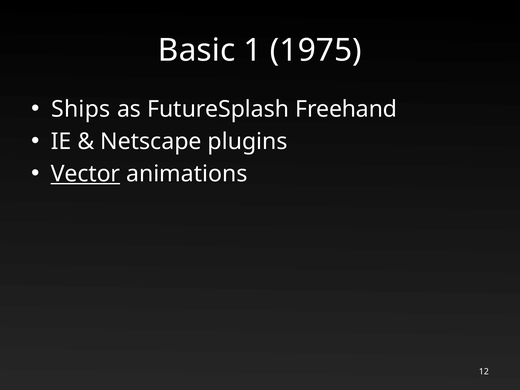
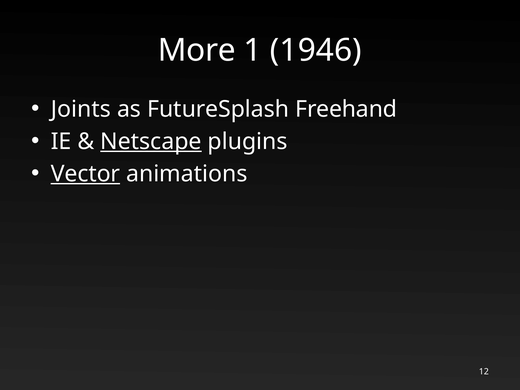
Basic: Basic -> More
1975: 1975 -> 1946
Ships: Ships -> Joints
Netscape underline: none -> present
